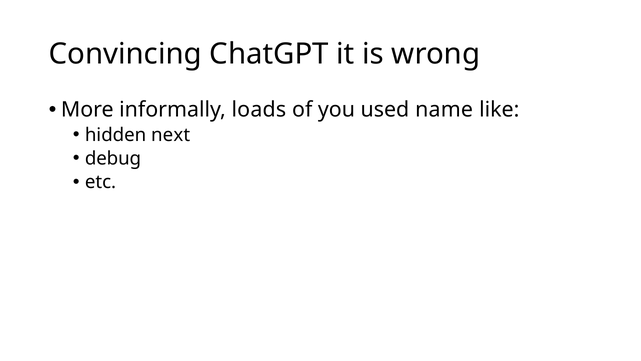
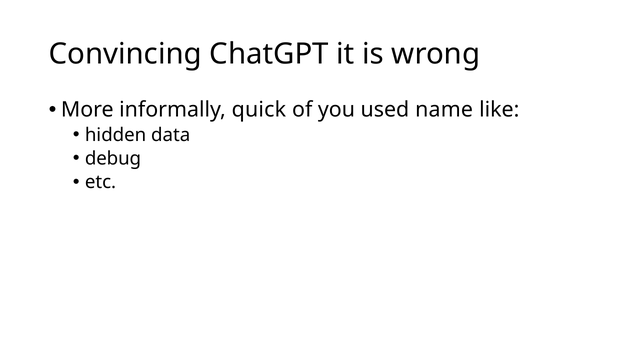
loads: loads -> quick
next: next -> data
